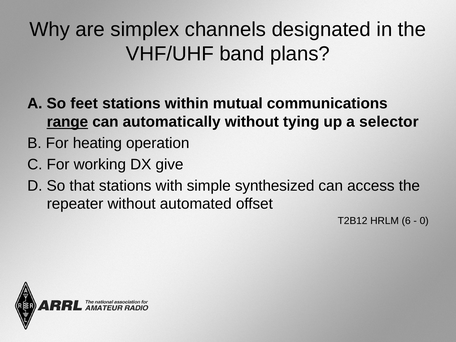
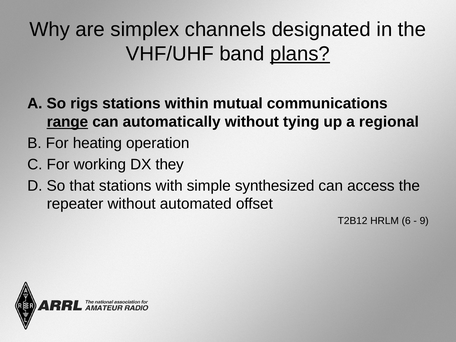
plans underline: none -> present
feet: feet -> rigs
selector: selector -> regional
give: give -> they
0: 0 -> 9
